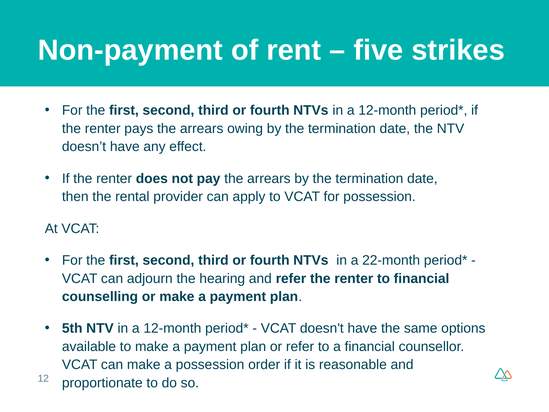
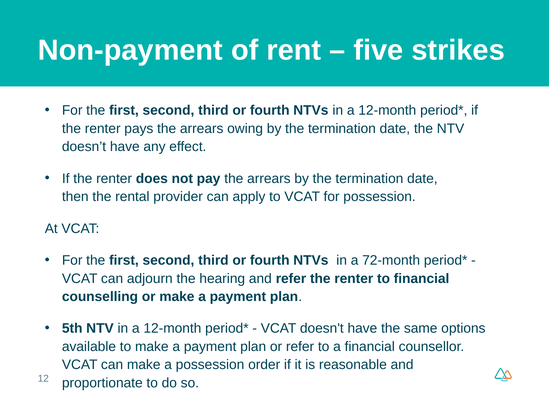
22-month: 22-month -> 72-month
